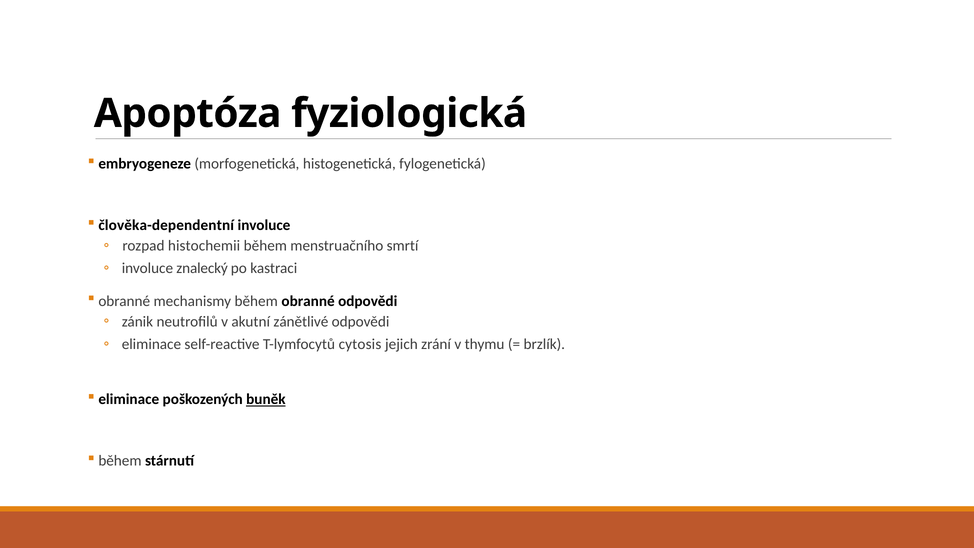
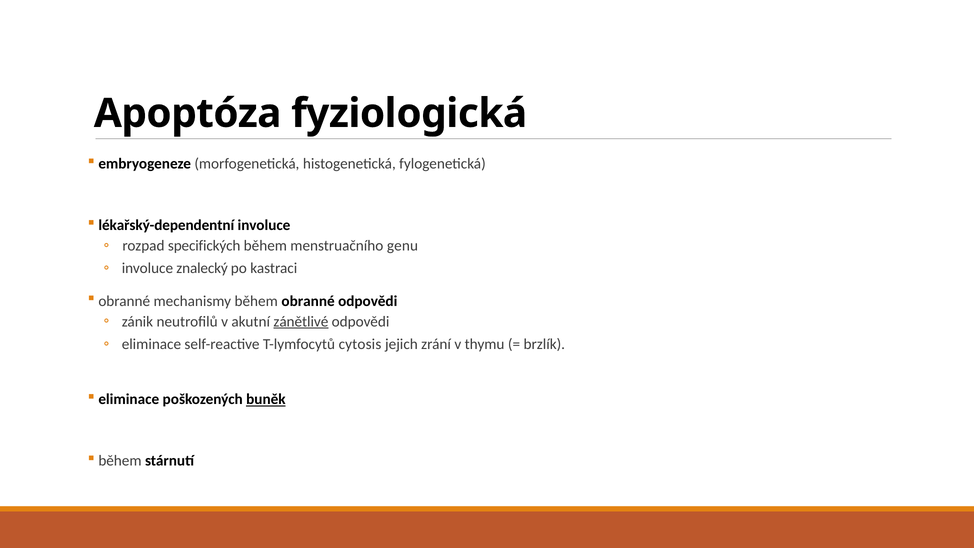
člověka-dependentní: člověka-dependentní -> lékařský-dependentní
histochemii: histochemii -> specifických
smrtí: smrtí -> genu
zánětlivé underline: none -> present
